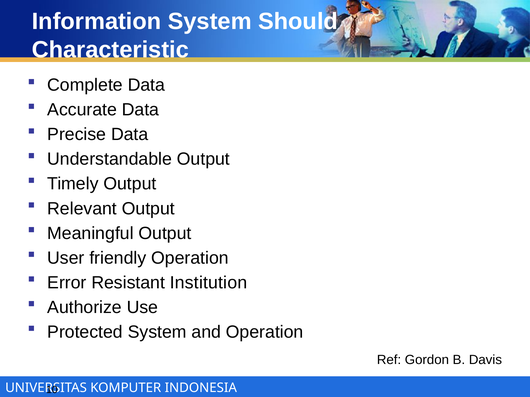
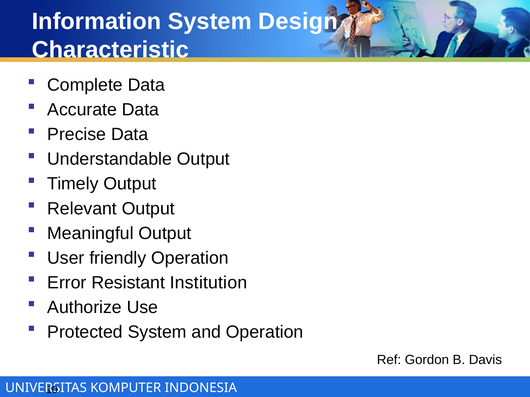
Should: Should -> Design
